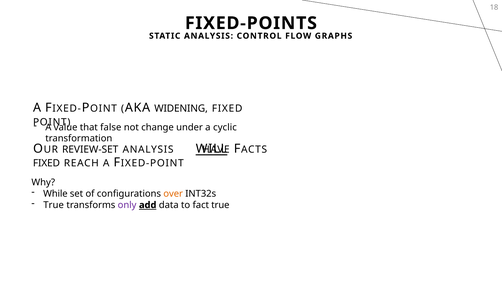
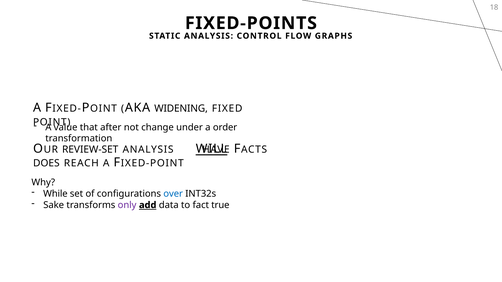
false: false -> after
cyclic: cyclic -> order
FIXED at (46, 163): FIXED -> DOES
over colour: orange -> blue
True at (54, 205): True -> Sake
